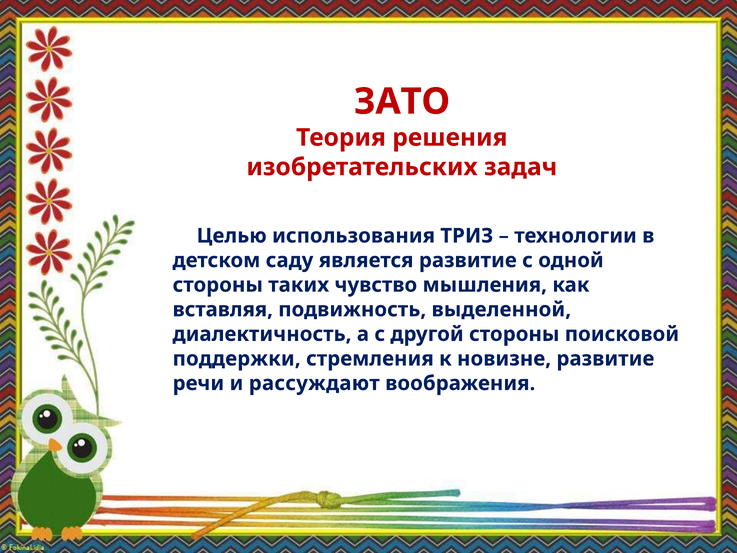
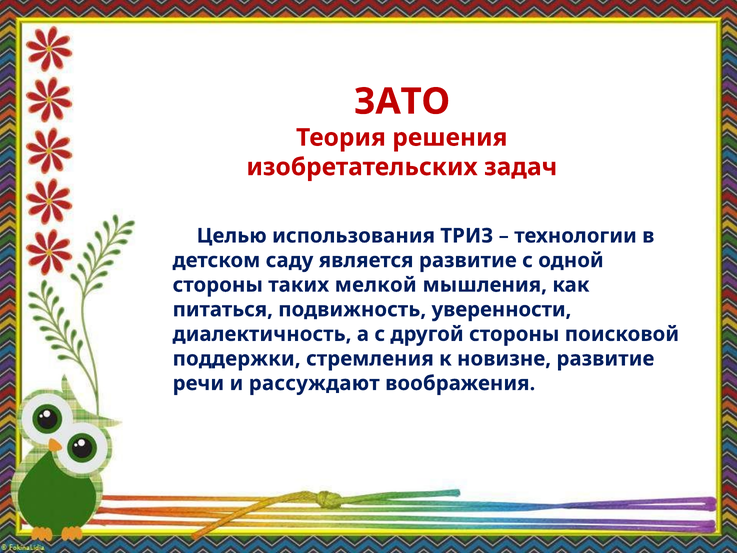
чувство: чувство -> мелкой
вставляя: вставляя -> питаться
выделенной: выделенной -> уверенности
